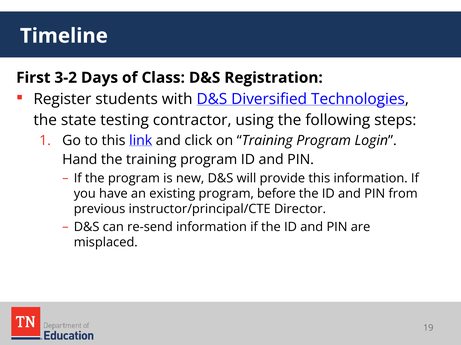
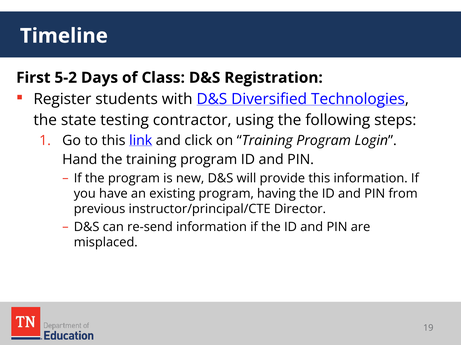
3-2: 3-2 -> 5-2
before: before -> having
